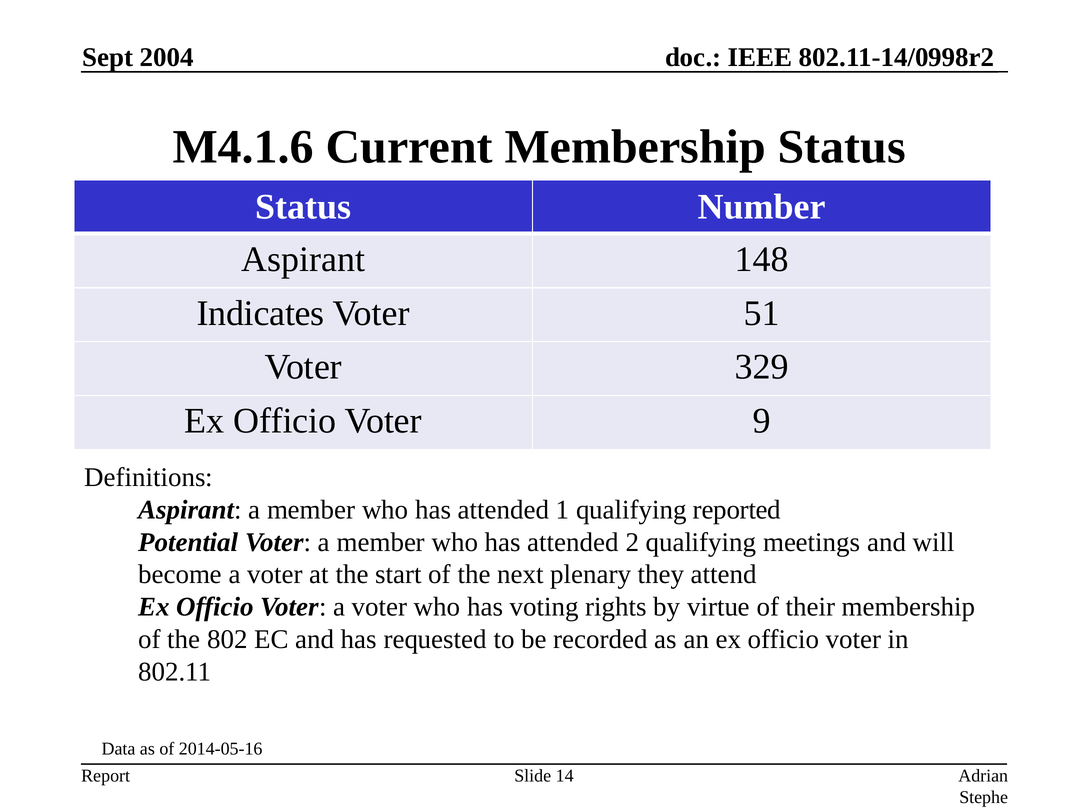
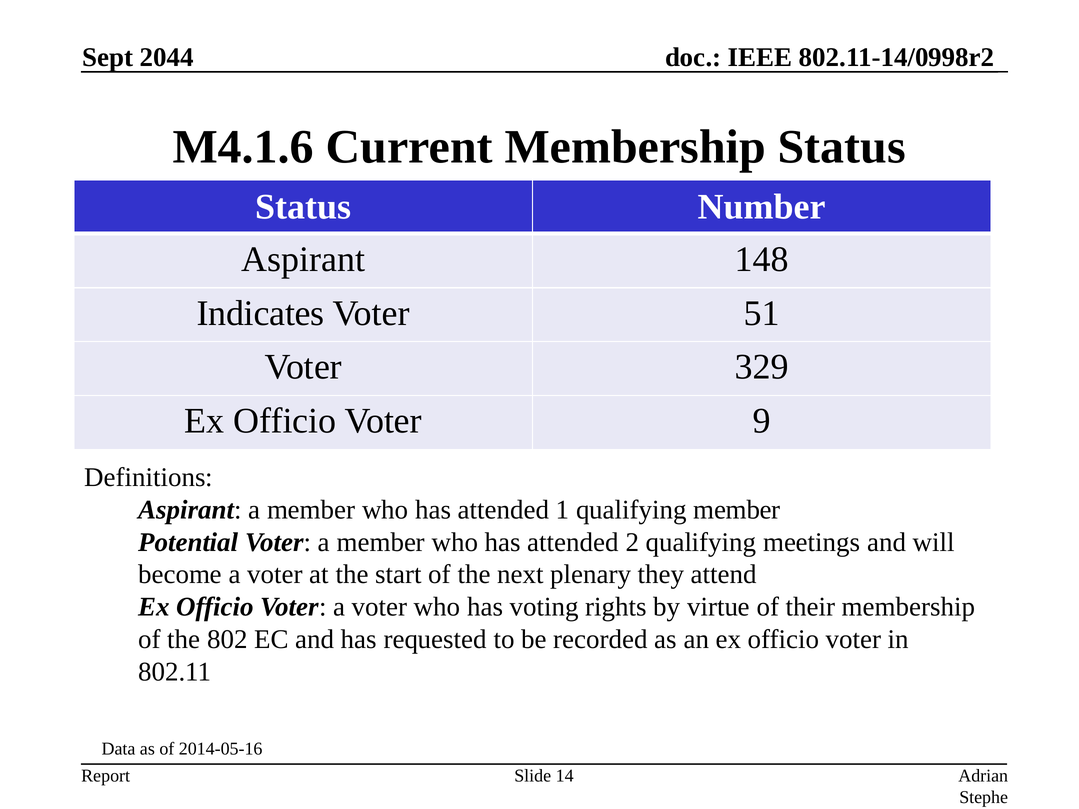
2004: 2004 -> 2044
qualifying reported: reported -> member
